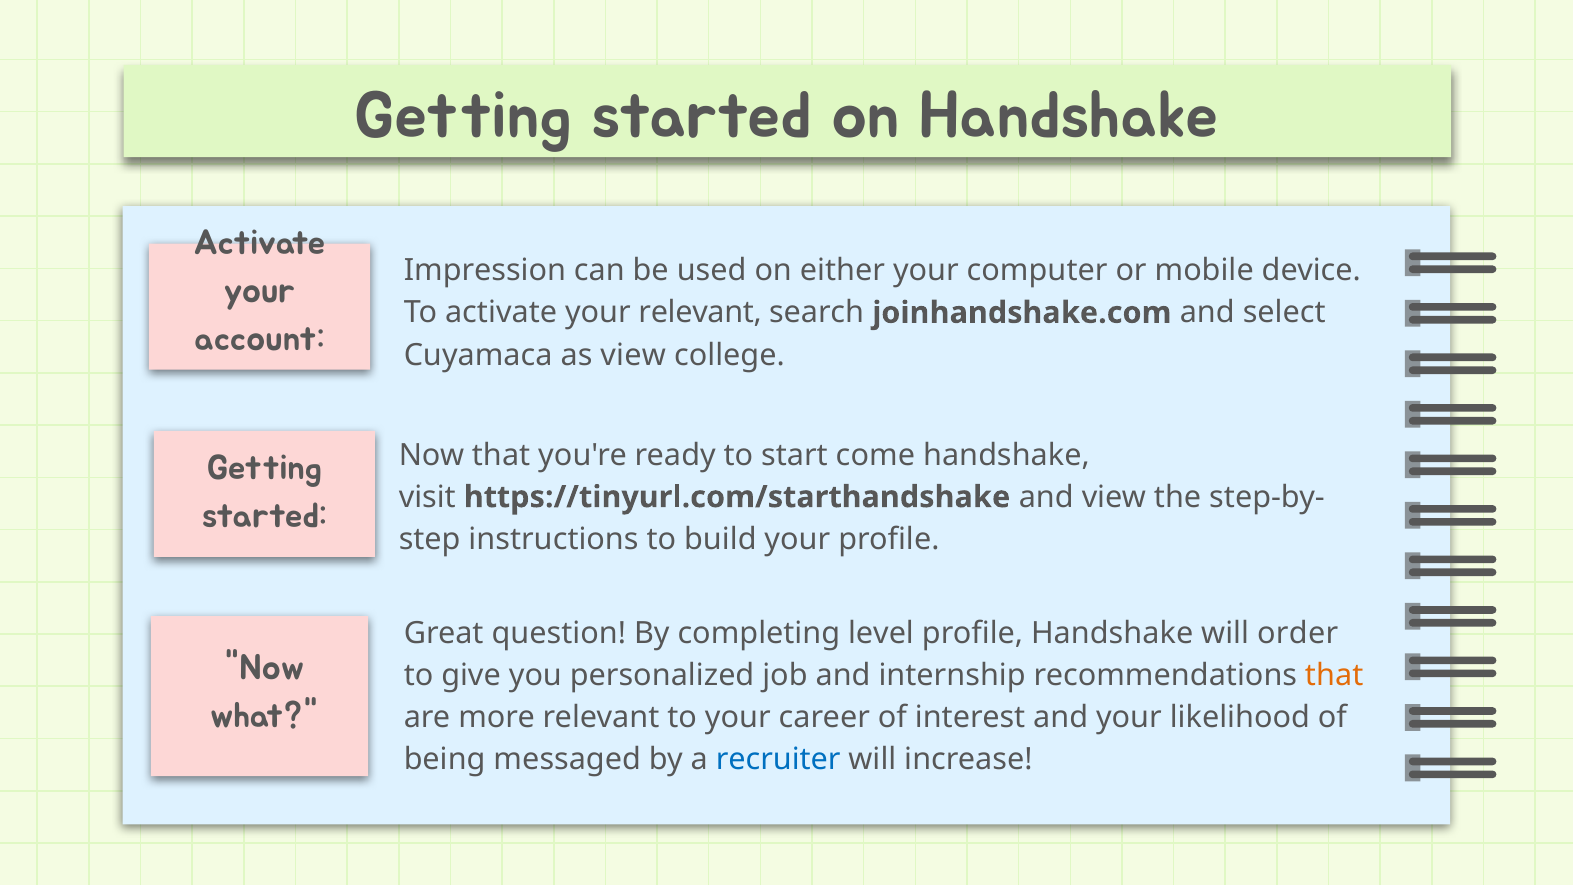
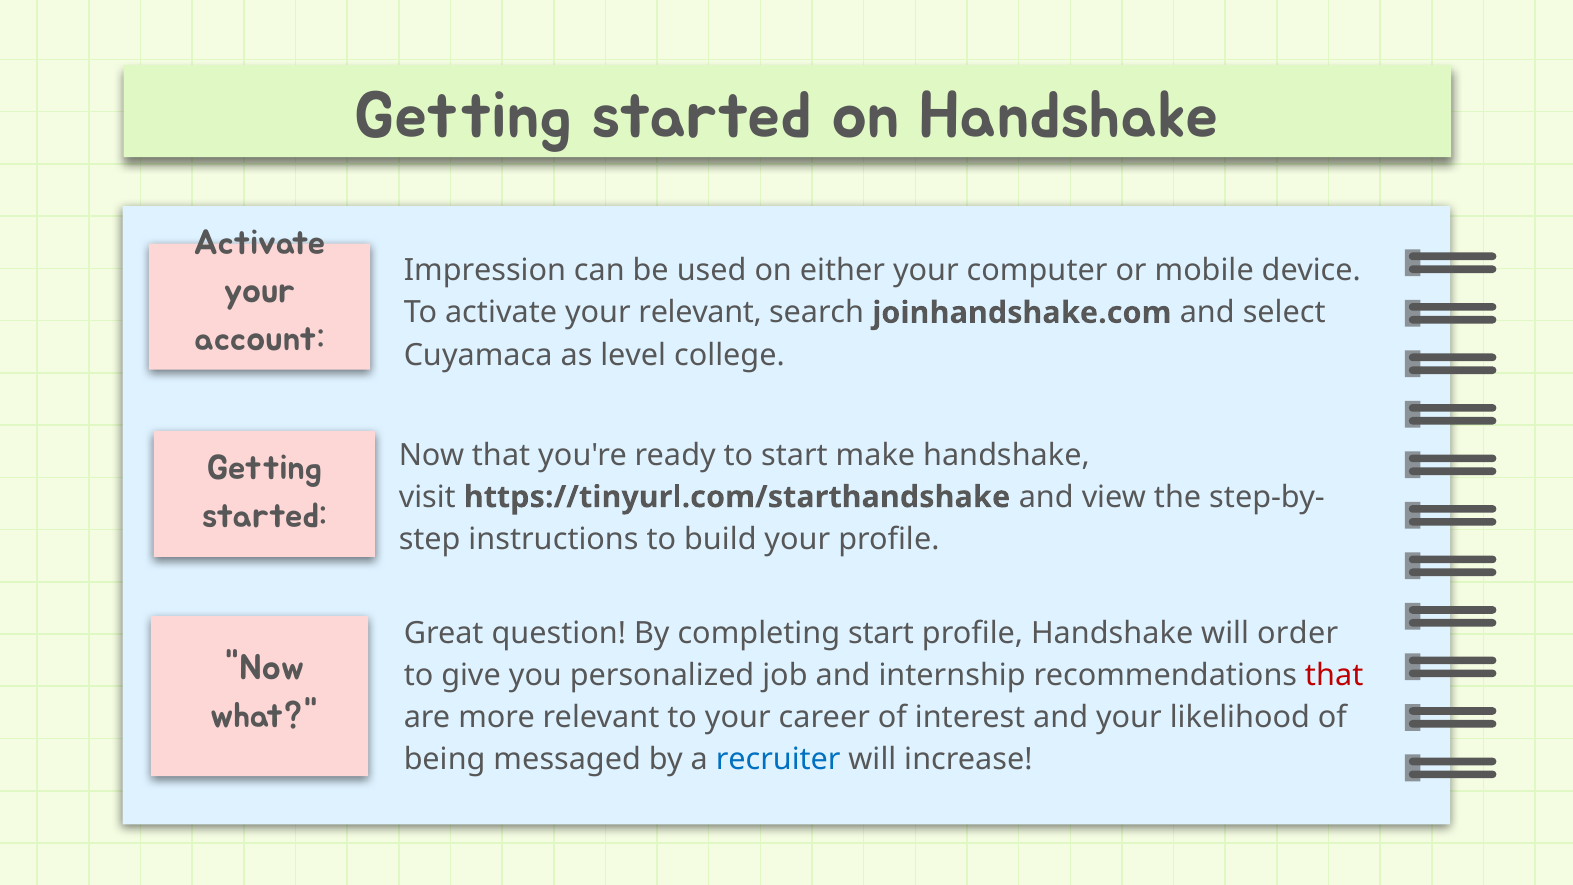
as view: view -> level
come: come -> make
completing level: level -> start
that at (1334, 675) colour: orange -> red
